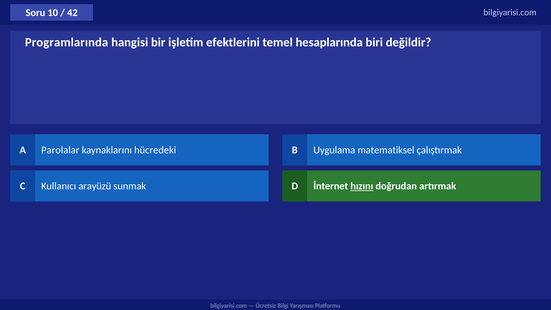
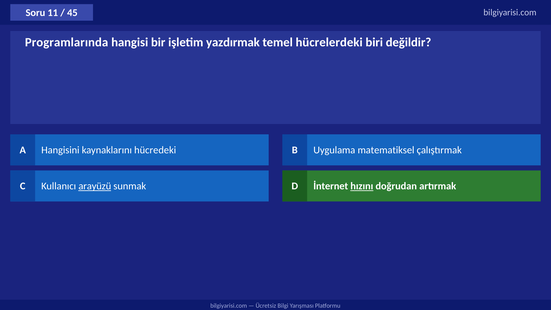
10: 10 -> 11
42: 42 -> 45
efektlerini: efektlerini -> yazdırmak
hesaplarında: hesaplarında -> hücrelerdeki
Parolalar: Parolalar -> Hangisini
arayüzü underline: none -> present
